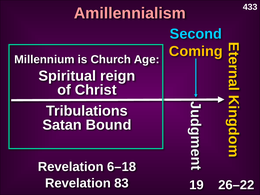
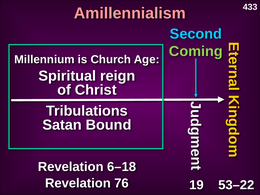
Coming colour: yellow -> light green
83: 83 -> 76
26–22: 26–22 -> 53–22
